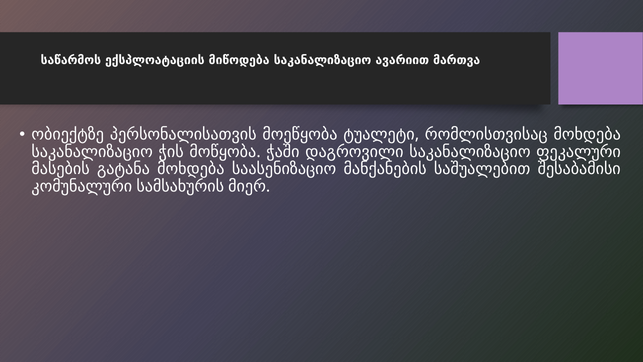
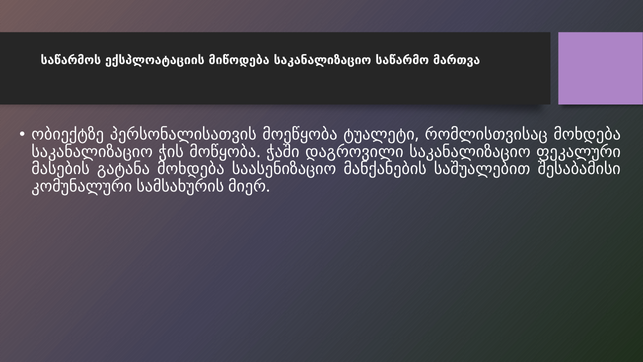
ავარიით: ავარიით -> საწარმო
